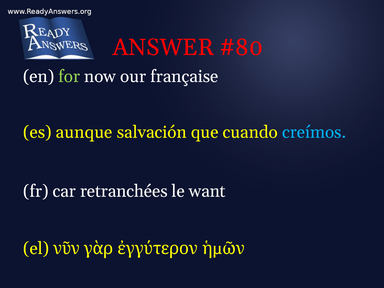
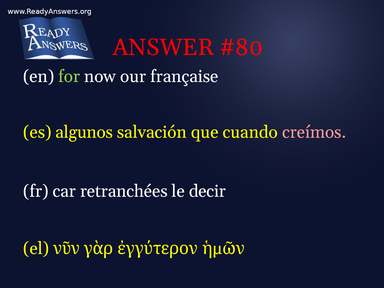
aunque: aunque -> algunos
creímos colour: light blue -> pink
want: want -> decir
